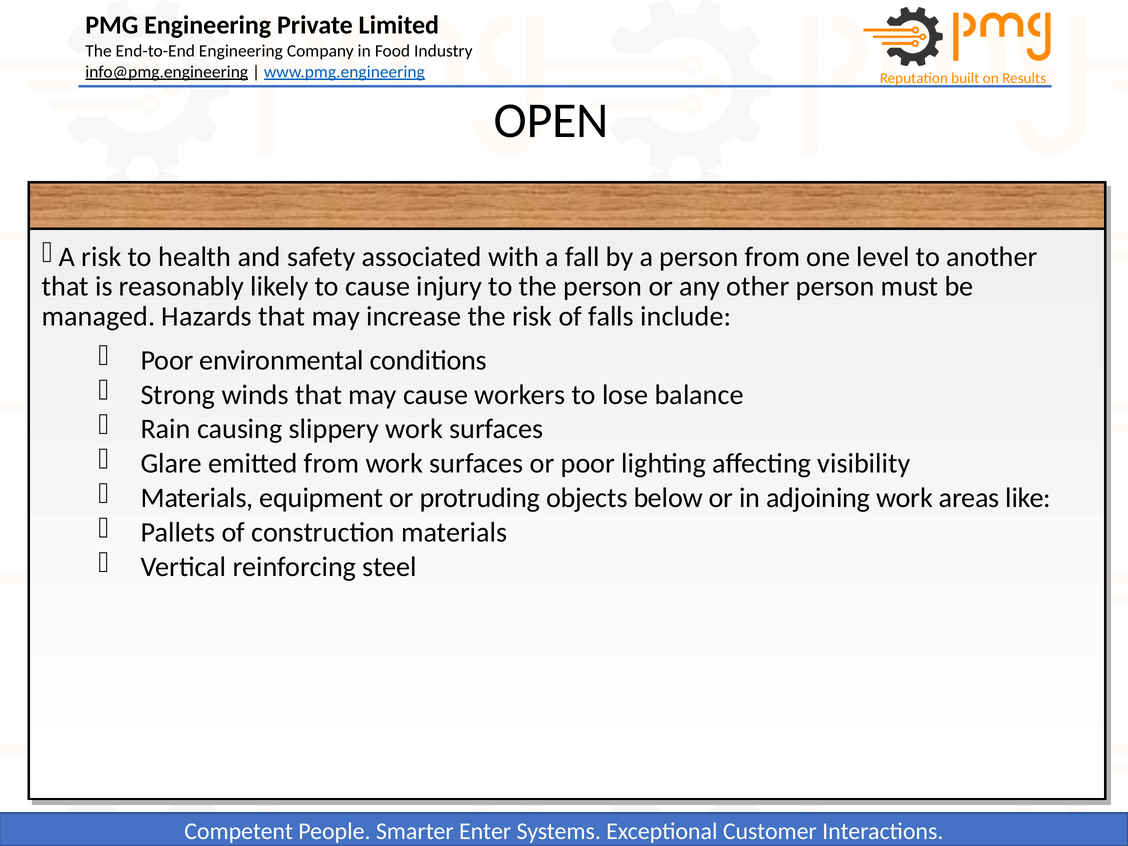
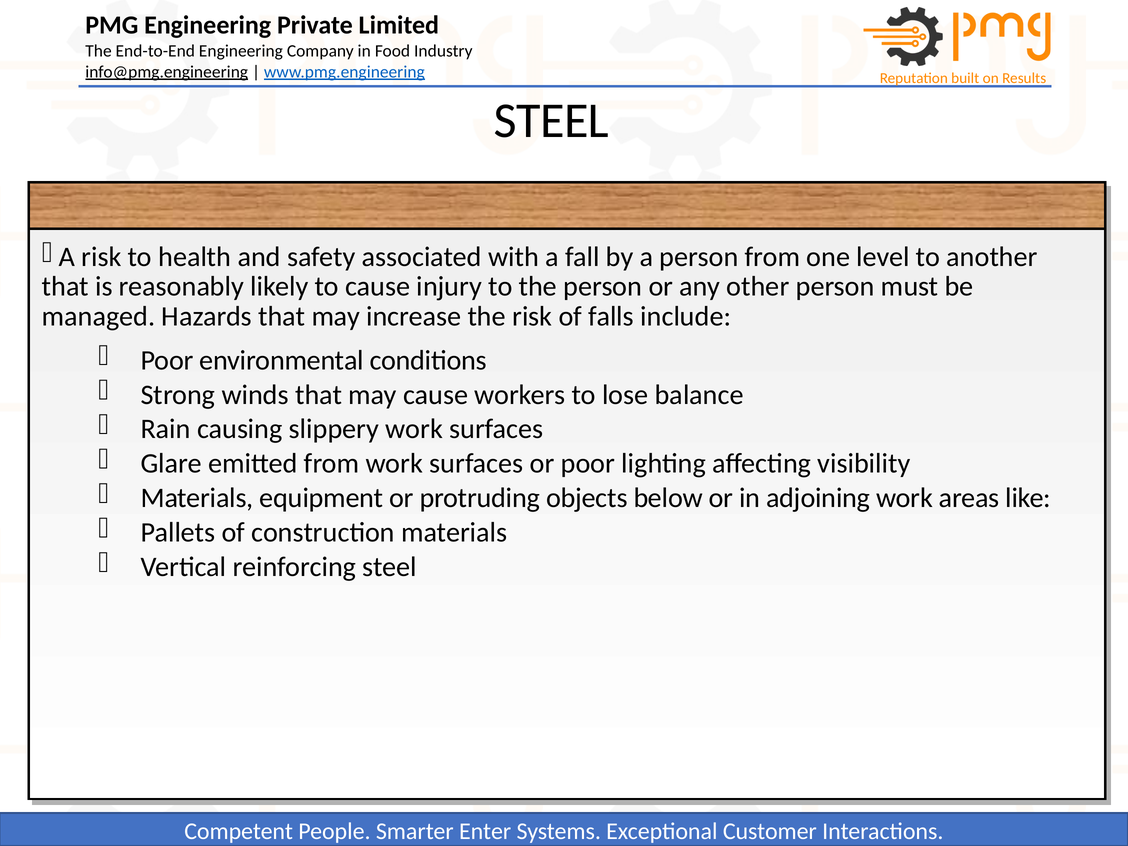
OPEN at (551, 121): OPEN -> STEEL
